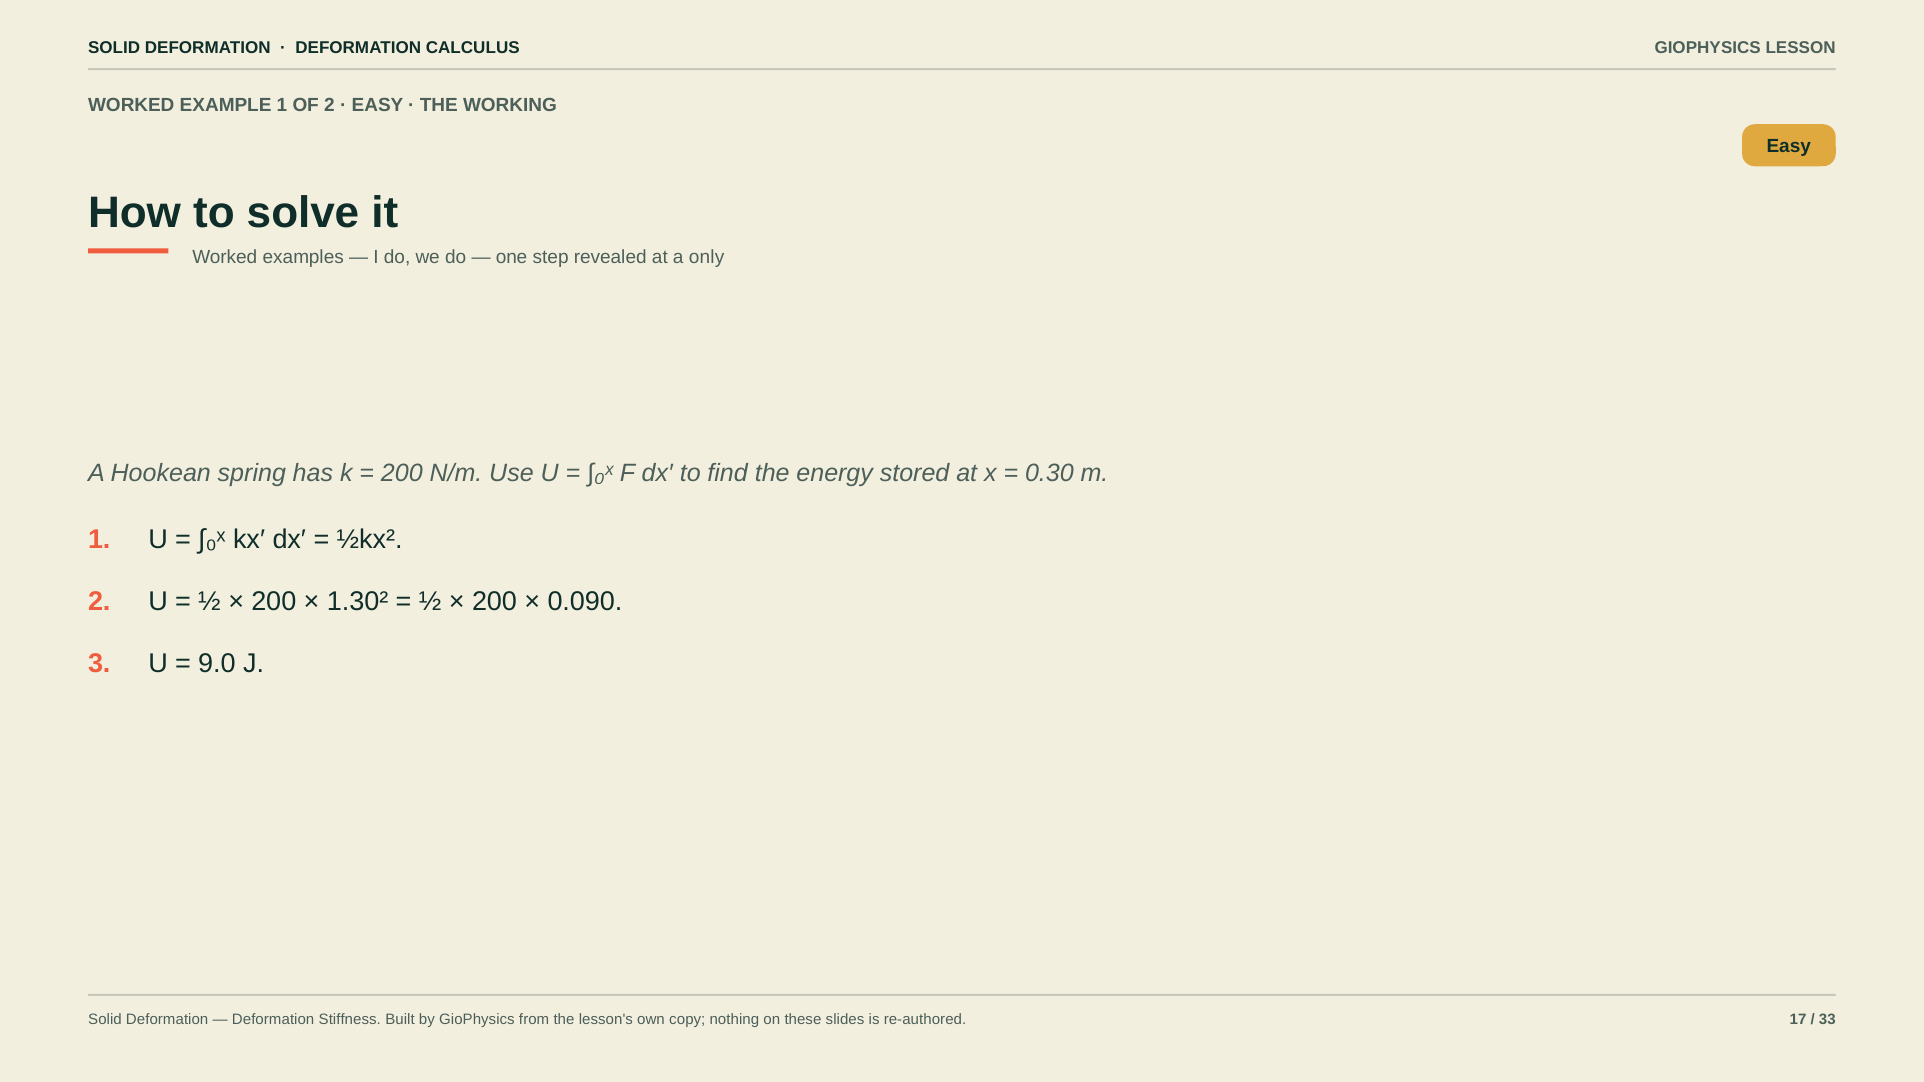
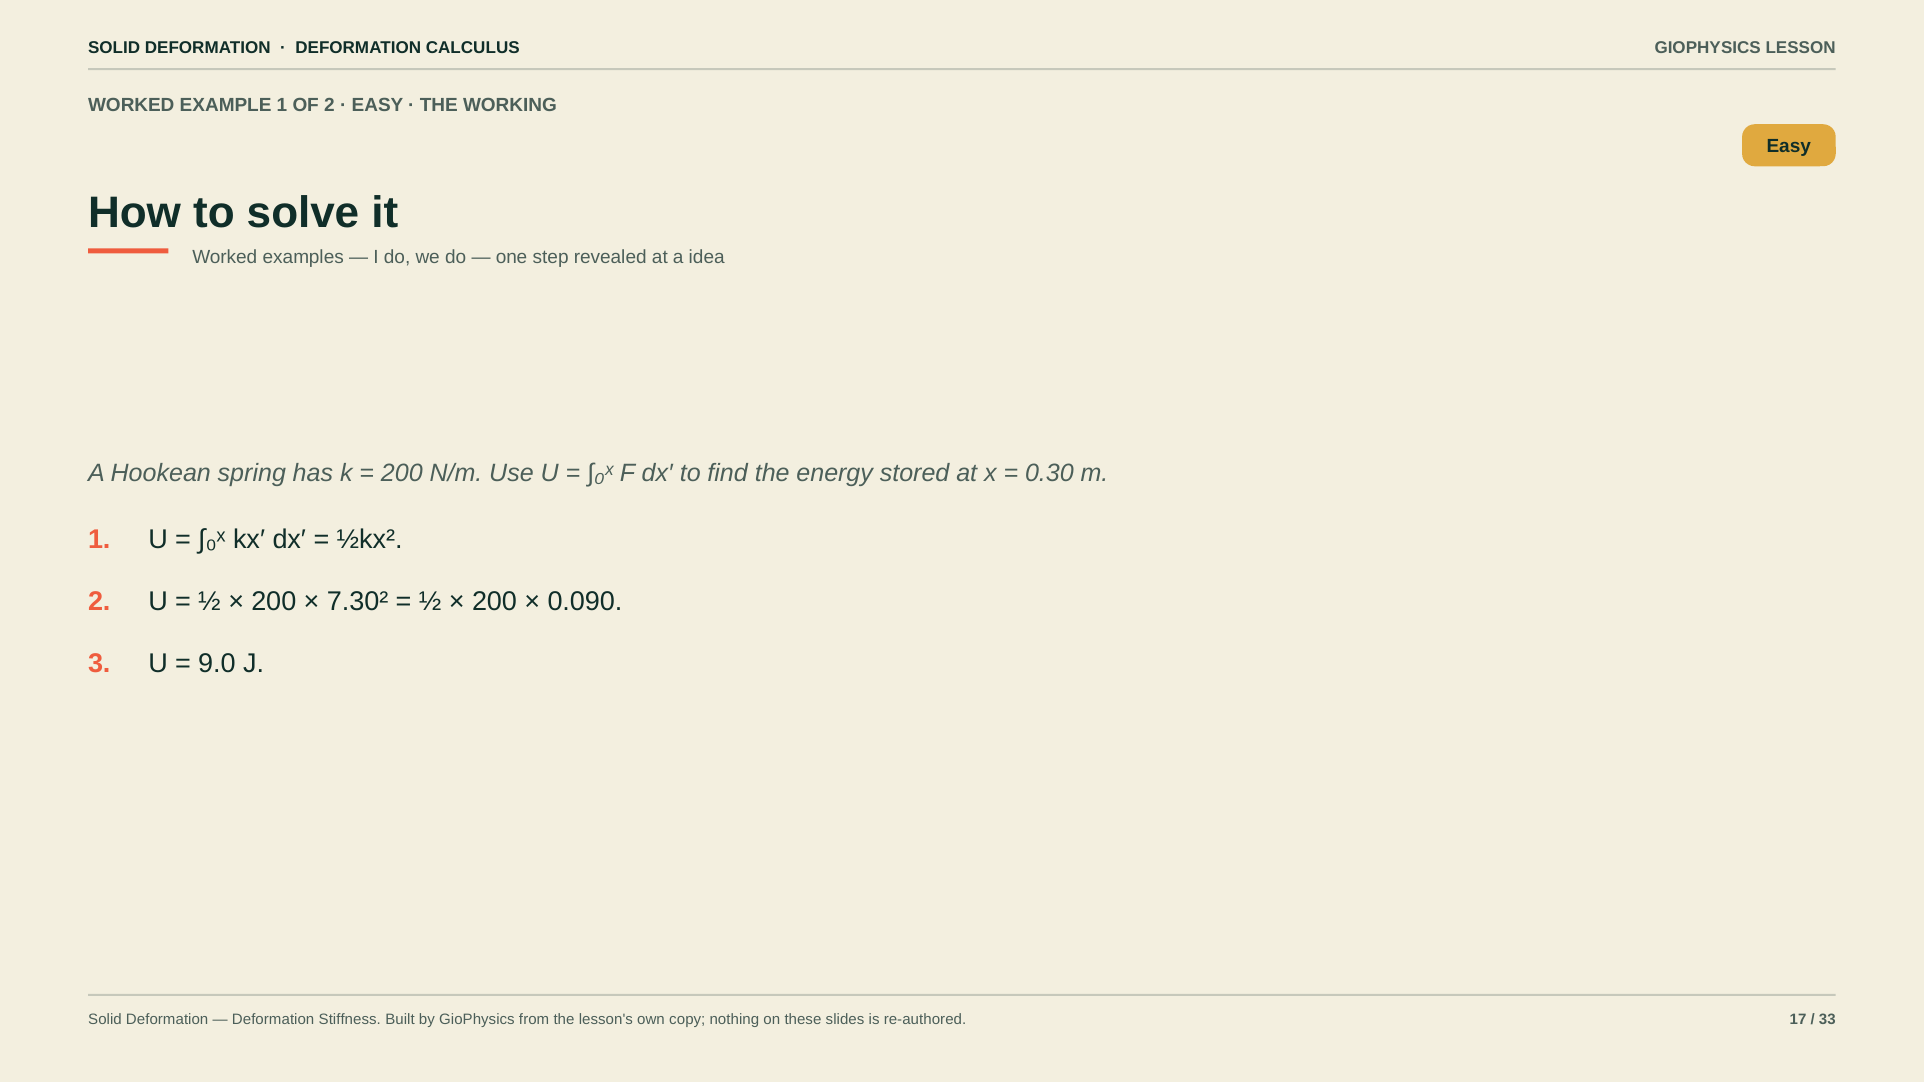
only: only -> idea
1.30²: 1.30² -> 7.30²
